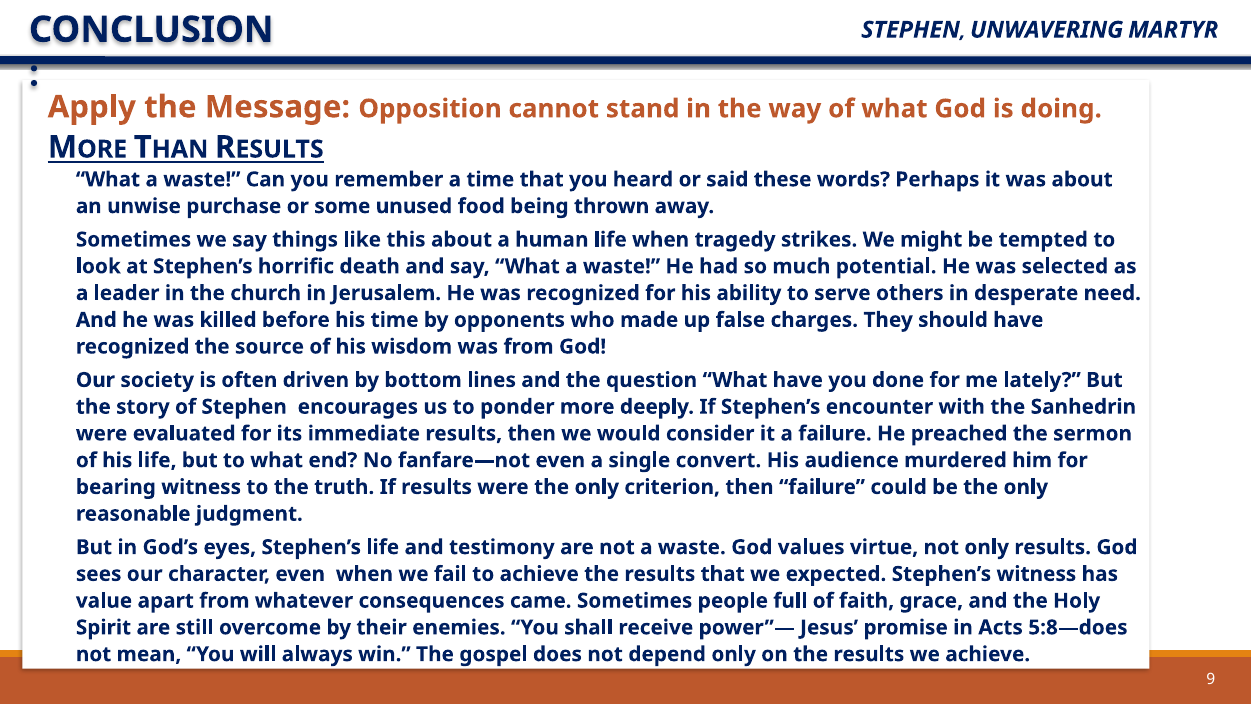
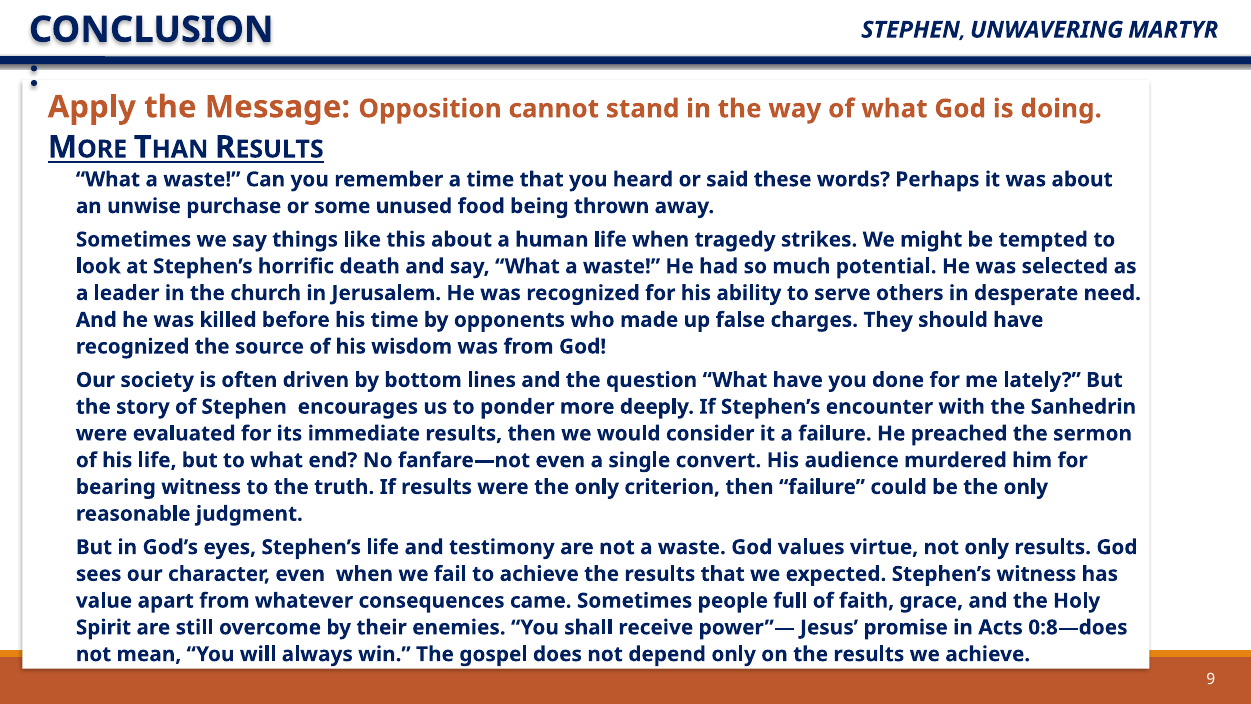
5:8—does: 5:8—does -> 0:8—does
